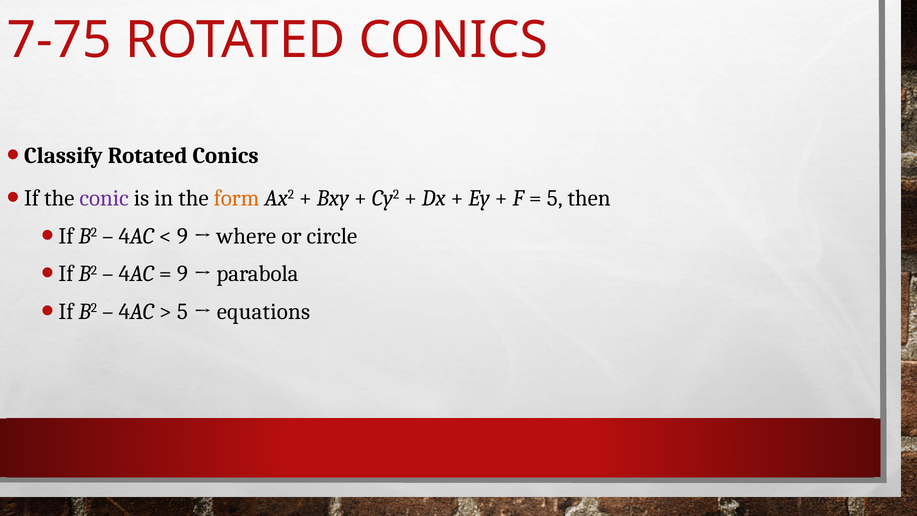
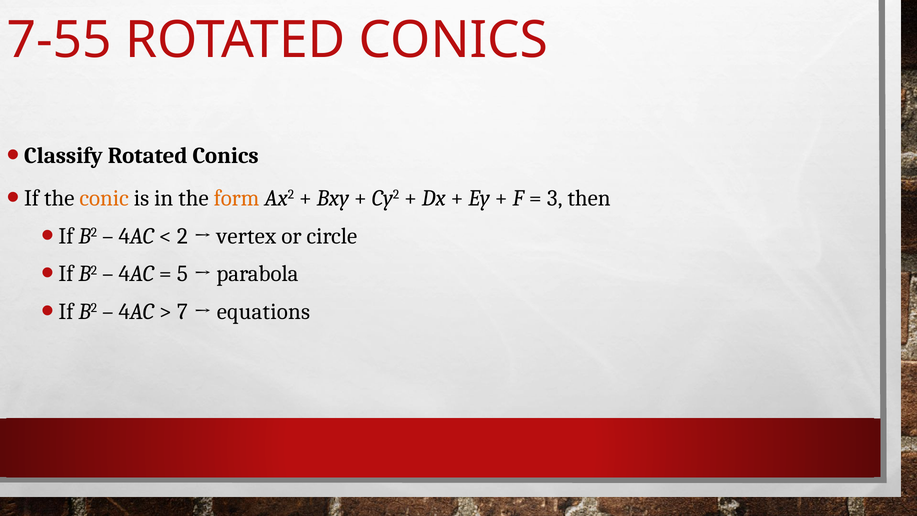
7-75: 7-75 -> 7-55
conic colour: purple -> orange
5 at (555, 198): 5 -> 3
9 at (182, 236): 9 -> 2
where: where -> vertex
9 at (182, 274): 9 -> 5
5 at (182, 311): 5 -> 7
